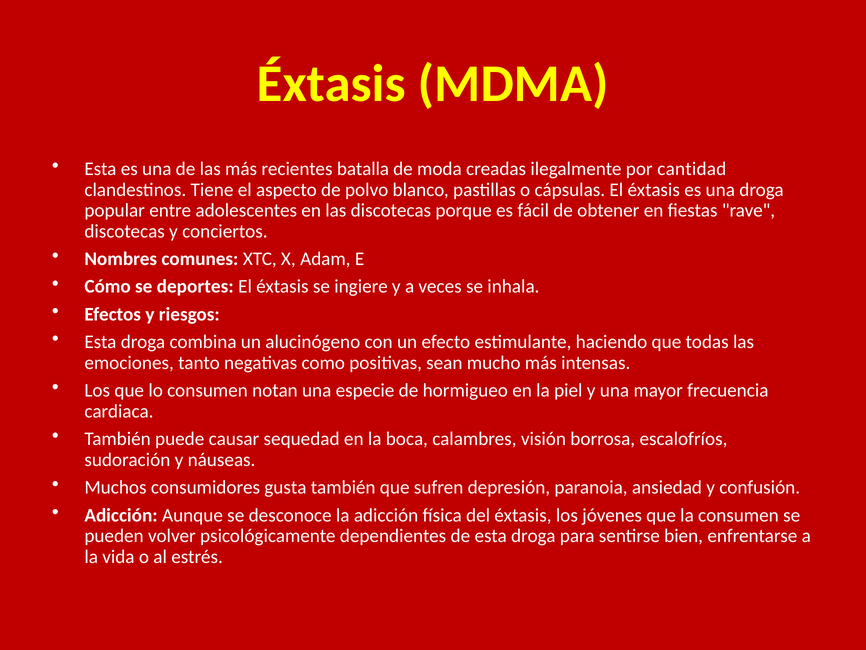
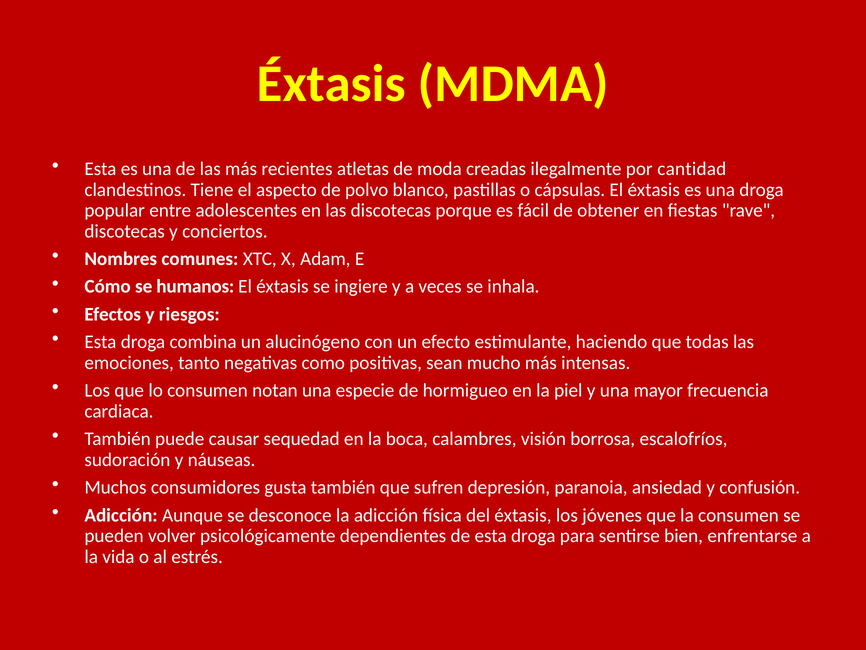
batalla: batalla -> atletas
deportes: deportes -> humanos
